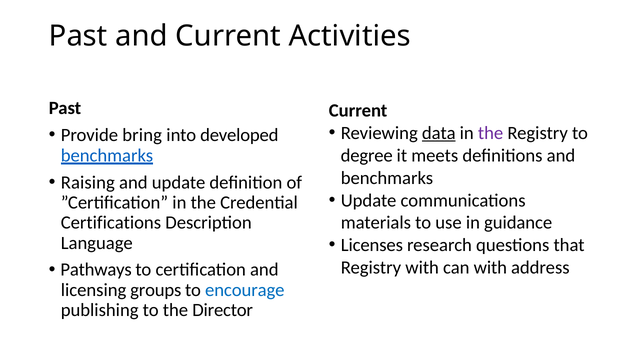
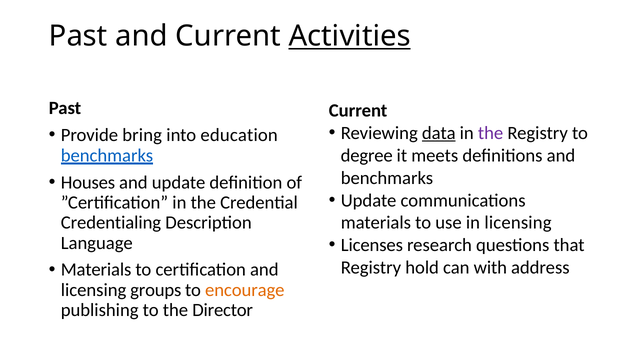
Activities underline: none -> present
developed: developed -> education
Raising: Raising -> Houses
Certifications: Certifications -> Credentialing
in guidance: guidance -> licensing
Registry with: with -> hold
Pathways at (96, 270): Pathways -> Materials
encourage colour: blue -> orange
